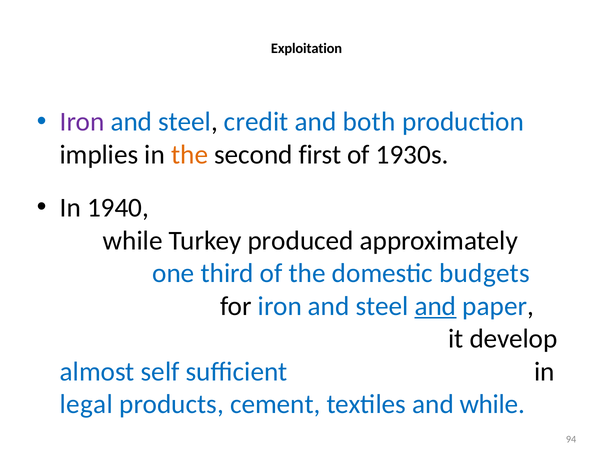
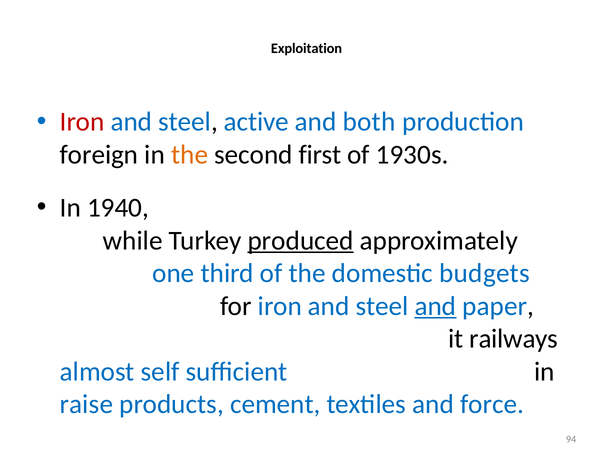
Iron at (82, 122) colour: purple -> red
credit: credit -> active
implies: implies -> foreign
produced underline: none -> present
develop: develop -> railways
legal: legal -> raise
and while: while -> force
